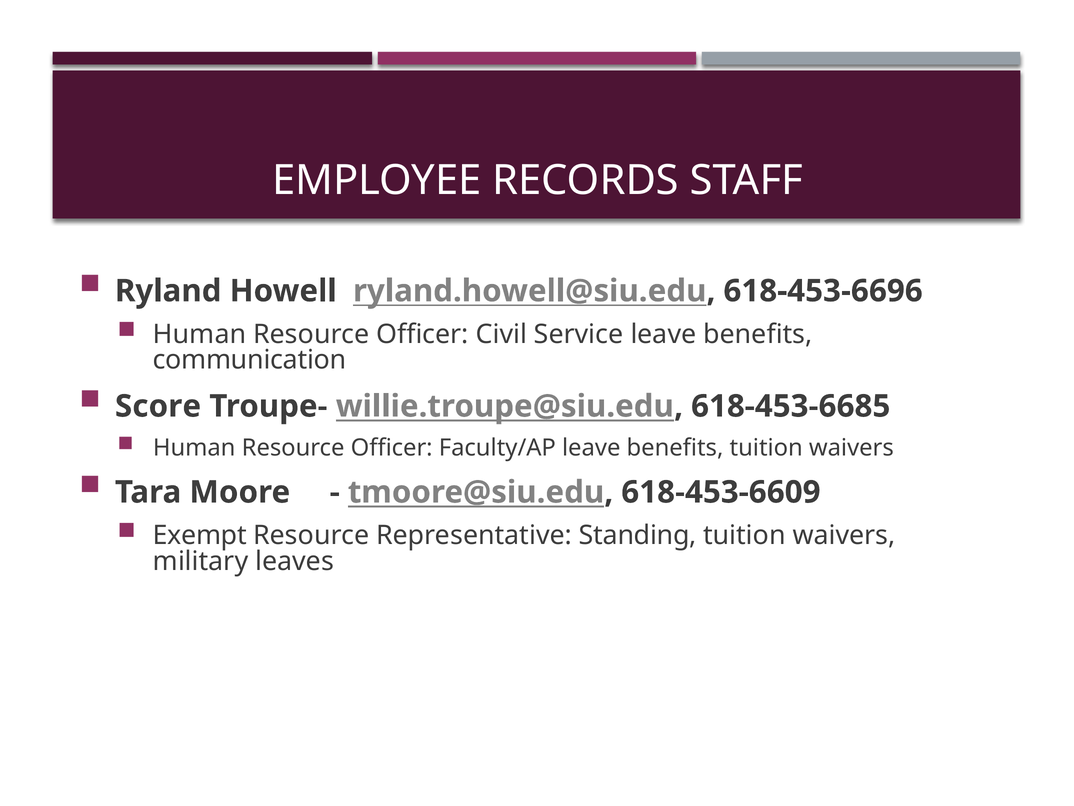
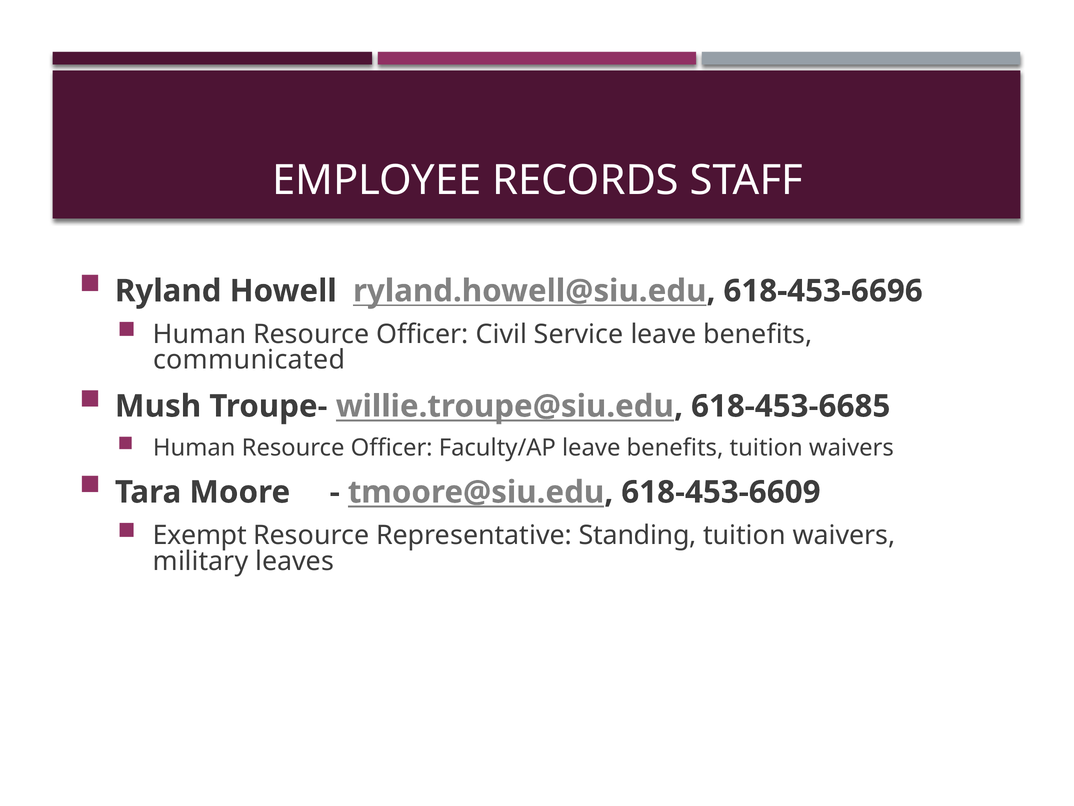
communication: communication -> communicated
Score: Score -> Mush
